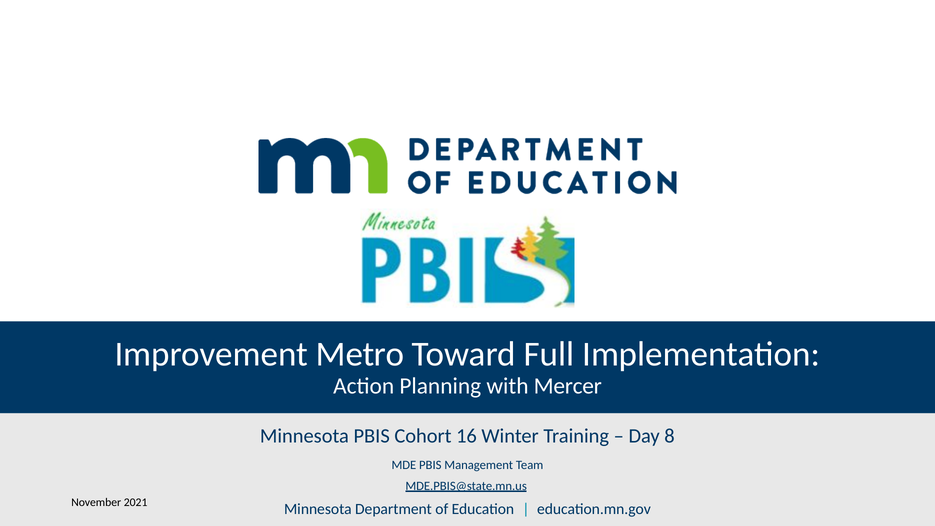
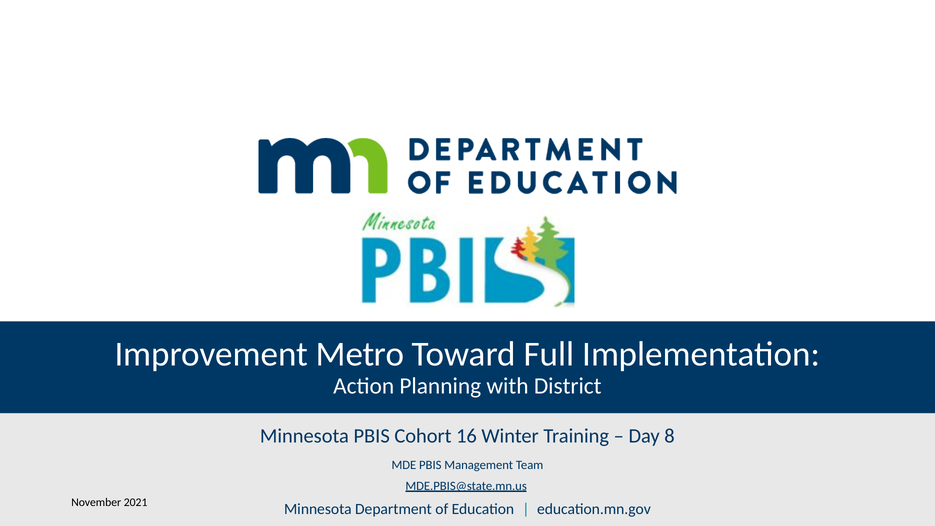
Mercer: Mercer -> District
